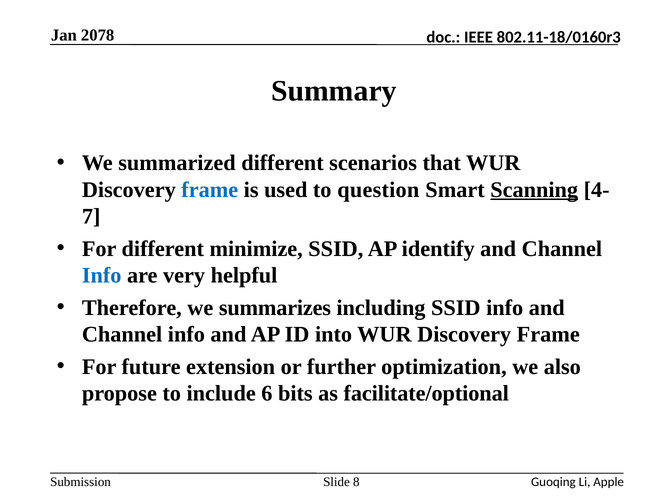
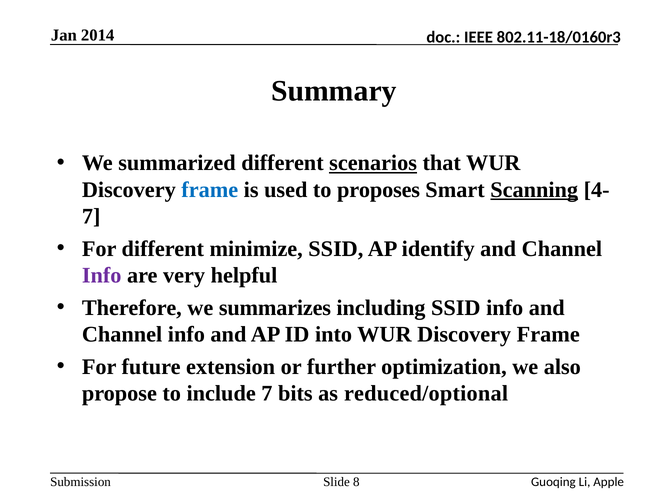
2078: 2078 -> 2014
scenarios underline: none -> present
question: question -> proposes
Info at (102, 275) colour: blue -> purple
include 6: 6 -> 7
facilitate/optional: facilitate/optional -> reduced/optional
